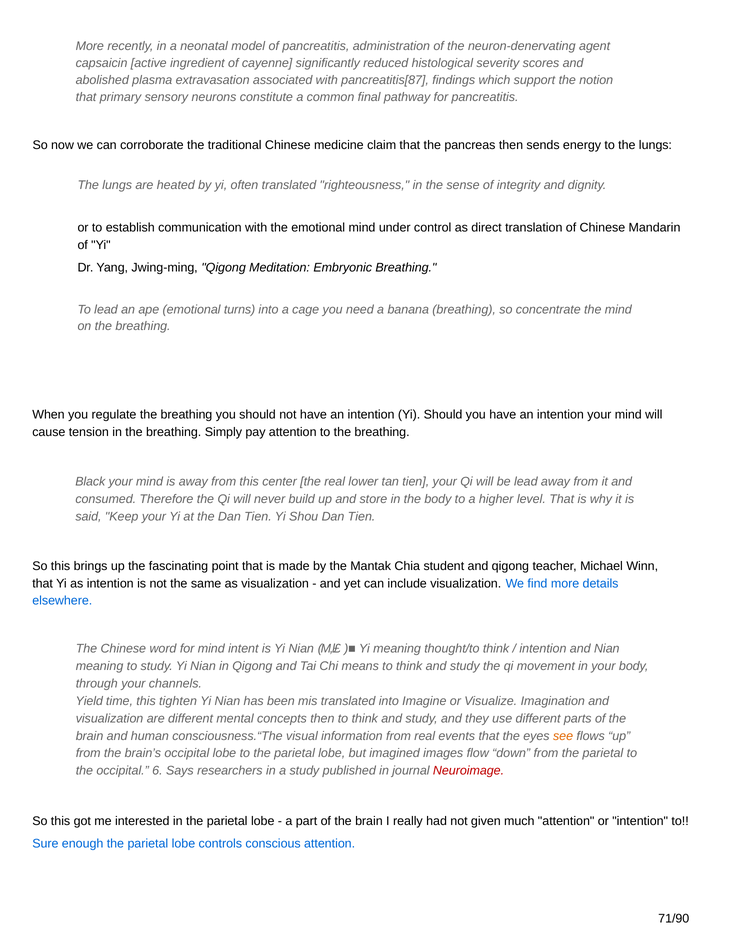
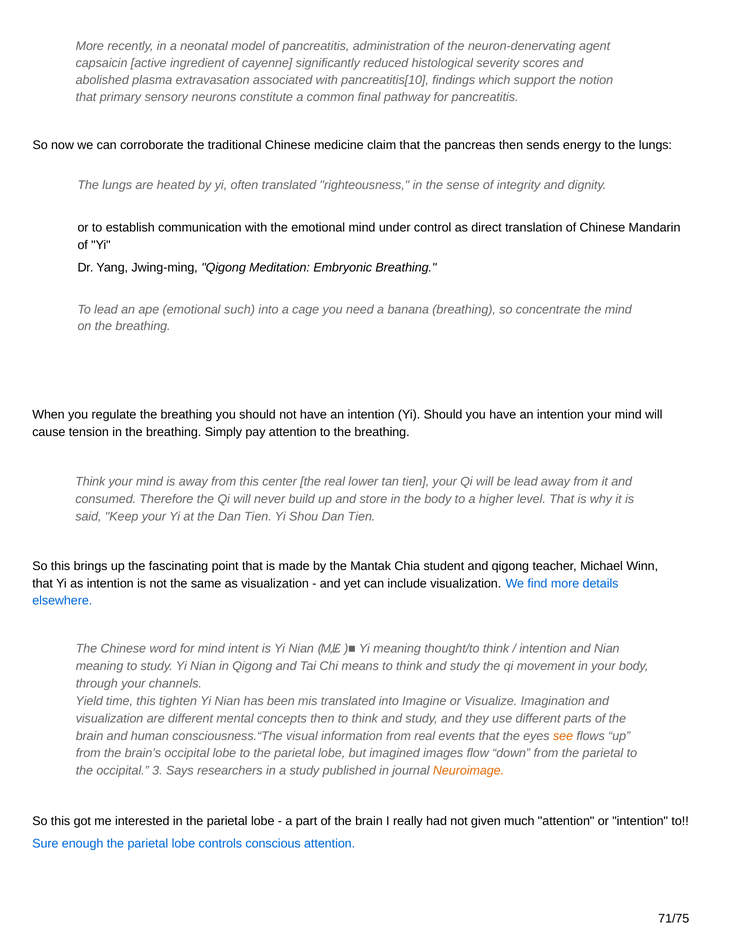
pancreatitis[87: pancreatitis[87 -> pancreatitis[10
turns: turns -> such
Black at (90, 482): Black -> Think
6: 6 -> 3
Neuroimage colour: red -> orange
71/90: 71/90 -> 71/75
